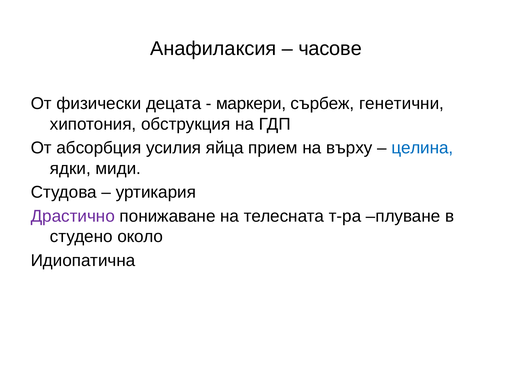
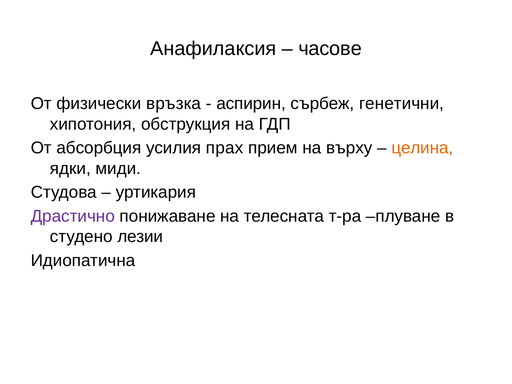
децата: децата -> връзка
маркери: маркери -> аспирин
яйца: яйца -> прах
целина colour: blue -> orange
около: около -> лезии
